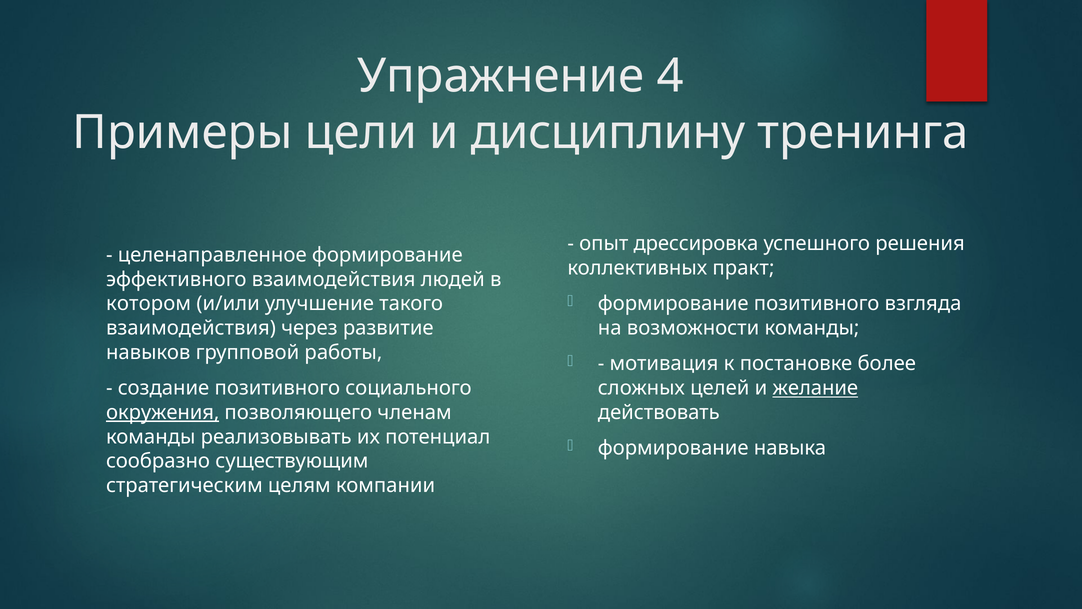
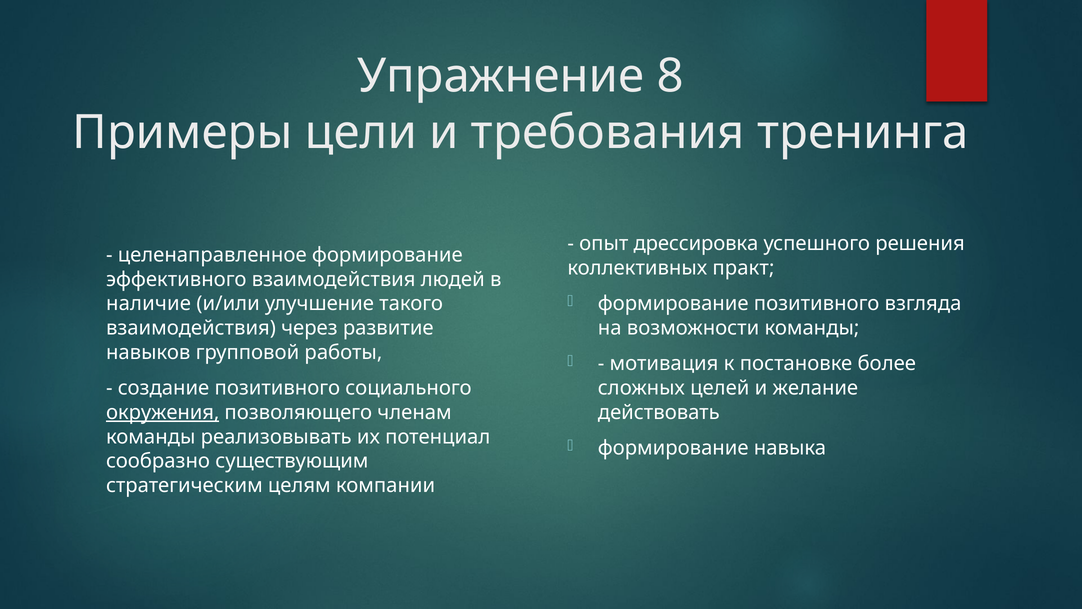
4: 4 -> 8
дисциплину: дисциплину -> требования
котором: котором -> наличие
желание underline: present -> none
